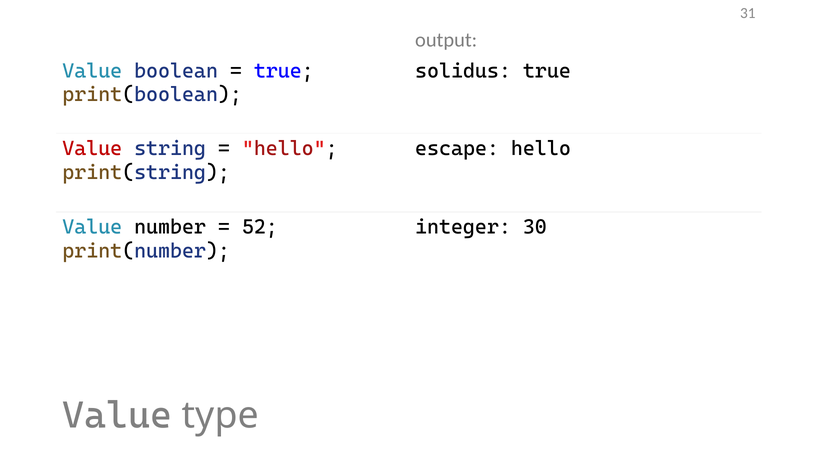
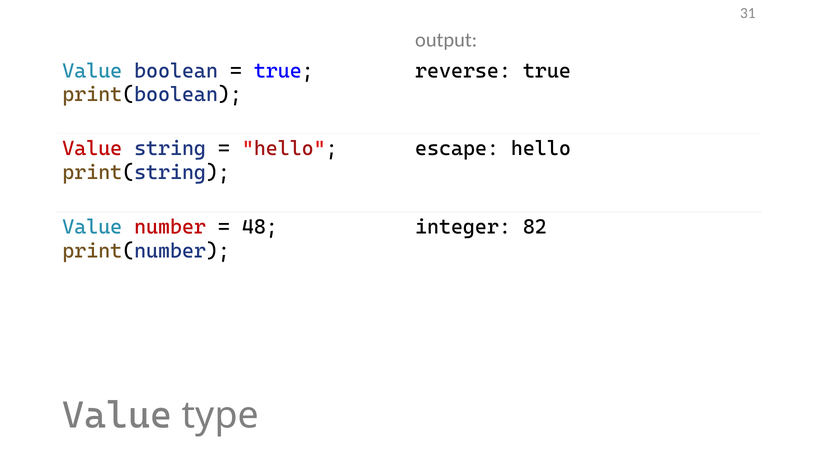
solidus: solidus -> reverse
number colour: black -> red
52: 52 -> 48
30: 30 -> 82
